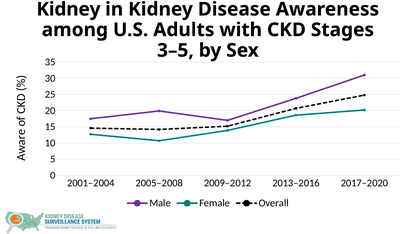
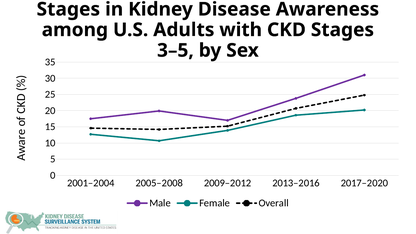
Kidney at (68, 9): Kidney -> Stages
